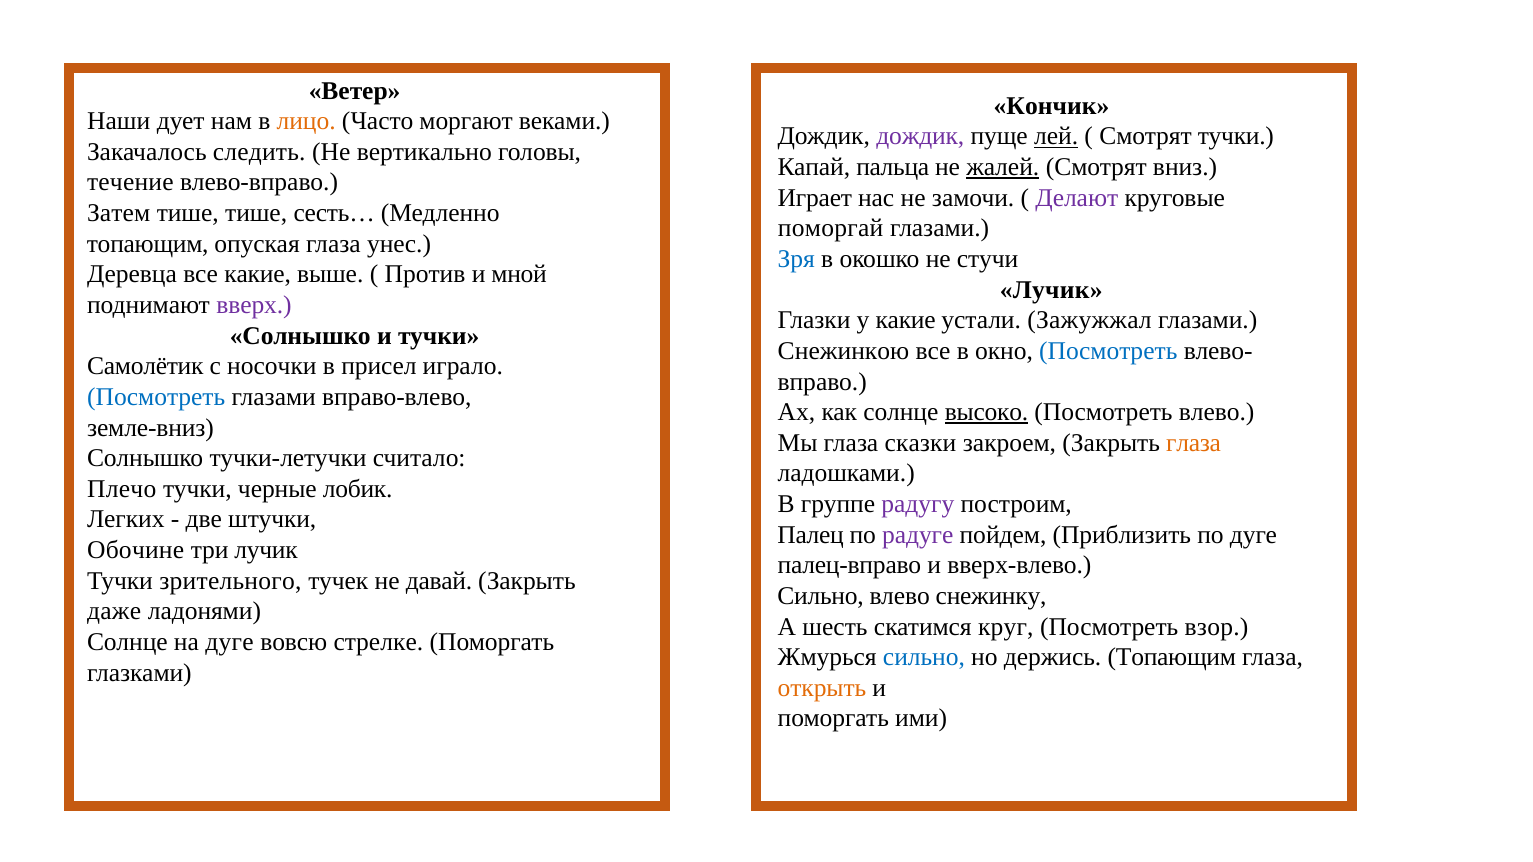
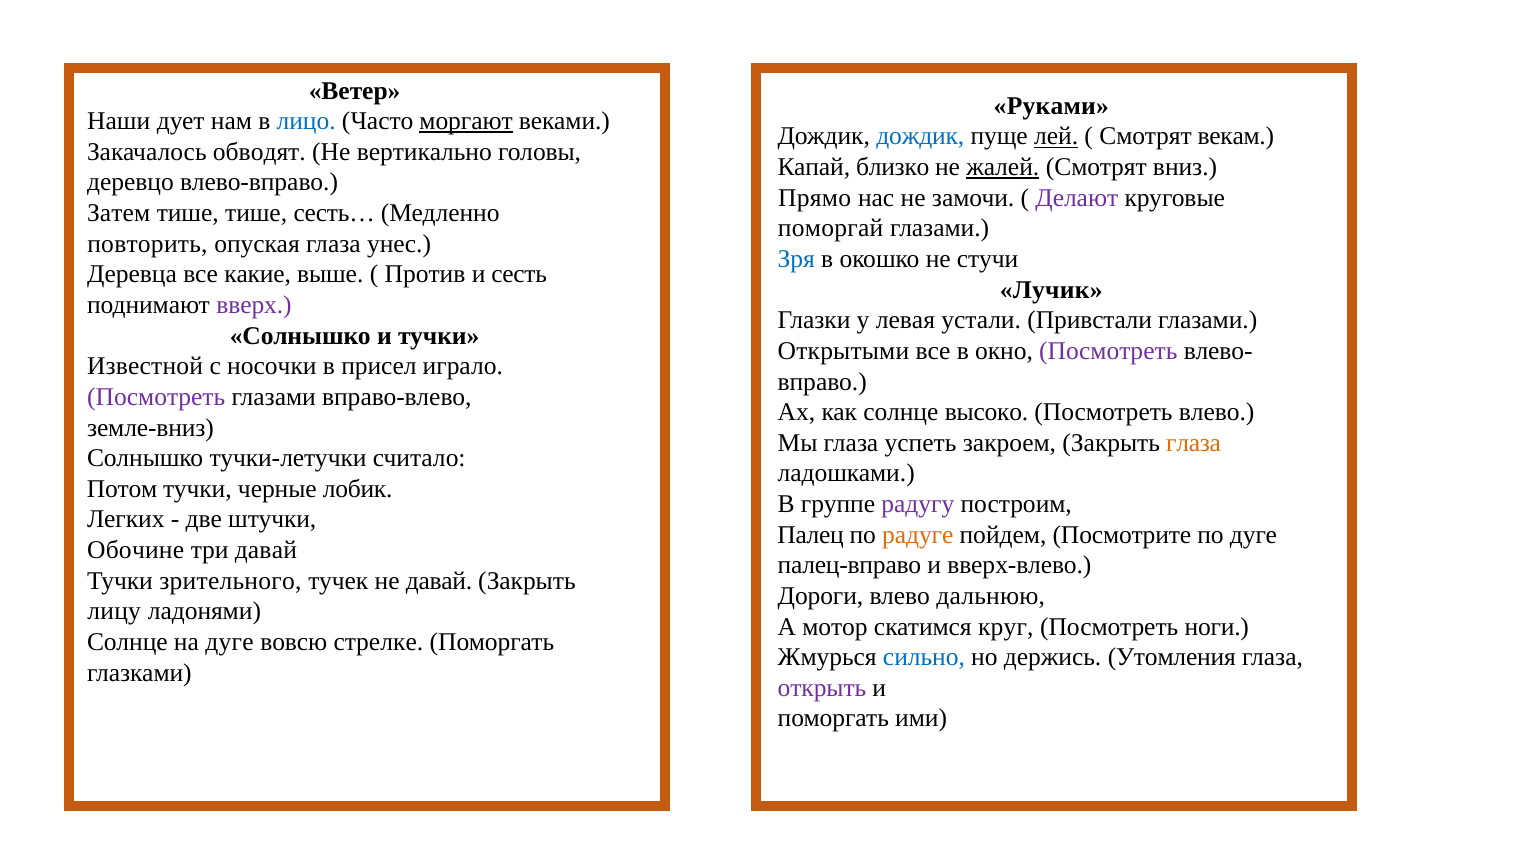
Кончик: Кончик -> Руками
лицо colour: orange -> blue
моргают underline: none -> present
дождик at (920, 137) colour: purple -> blue
Смотрят тучки: тучки -> векам
следить: следить -> обводят
пальца: пальца -> близко
течение: течение -> дepевцо
Играет: Играет -> Прямо
топающим at (148, 244): топающим -> повторить
мной: мной -> сесть
у какие: какие -> левая
Зажужжал: Зажужжал -> Привстали
Снежинкою: Снежинкою -> Открытыми
Посмотреть at (1108, 351) colour: blue -> purple
Самолётик: Самолётик -> Известной
Посмотреть at (156, 397) colour: blue -> purple
высоко underline: present -> none
сказки: сказки -> успеть
Плечо: Плечо -> Потом
радуге colour: purple -> orange
Приблизить: Приблизить -> Посмотрите
три лучик: лучик -> давай
Сильно at (821, 596): Сильно -> Дороги
снежинку: снежинку -> дальнюю
даже: даже -> лицу
шесть: шесть -> мотор
взор: взор -> ноги
держись Топающим: Топающим -> Утомления
открыть colour: orange -> purple
